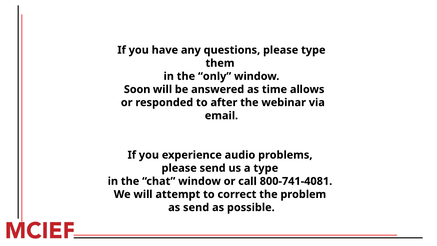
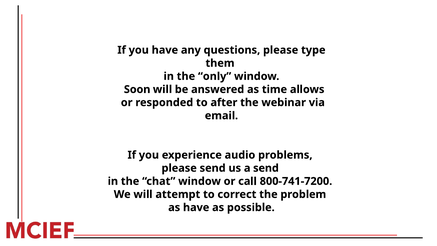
a type: type -> send
800-741-4081: 800-741-4081 -> 800-741-7200
as send: send -> have
